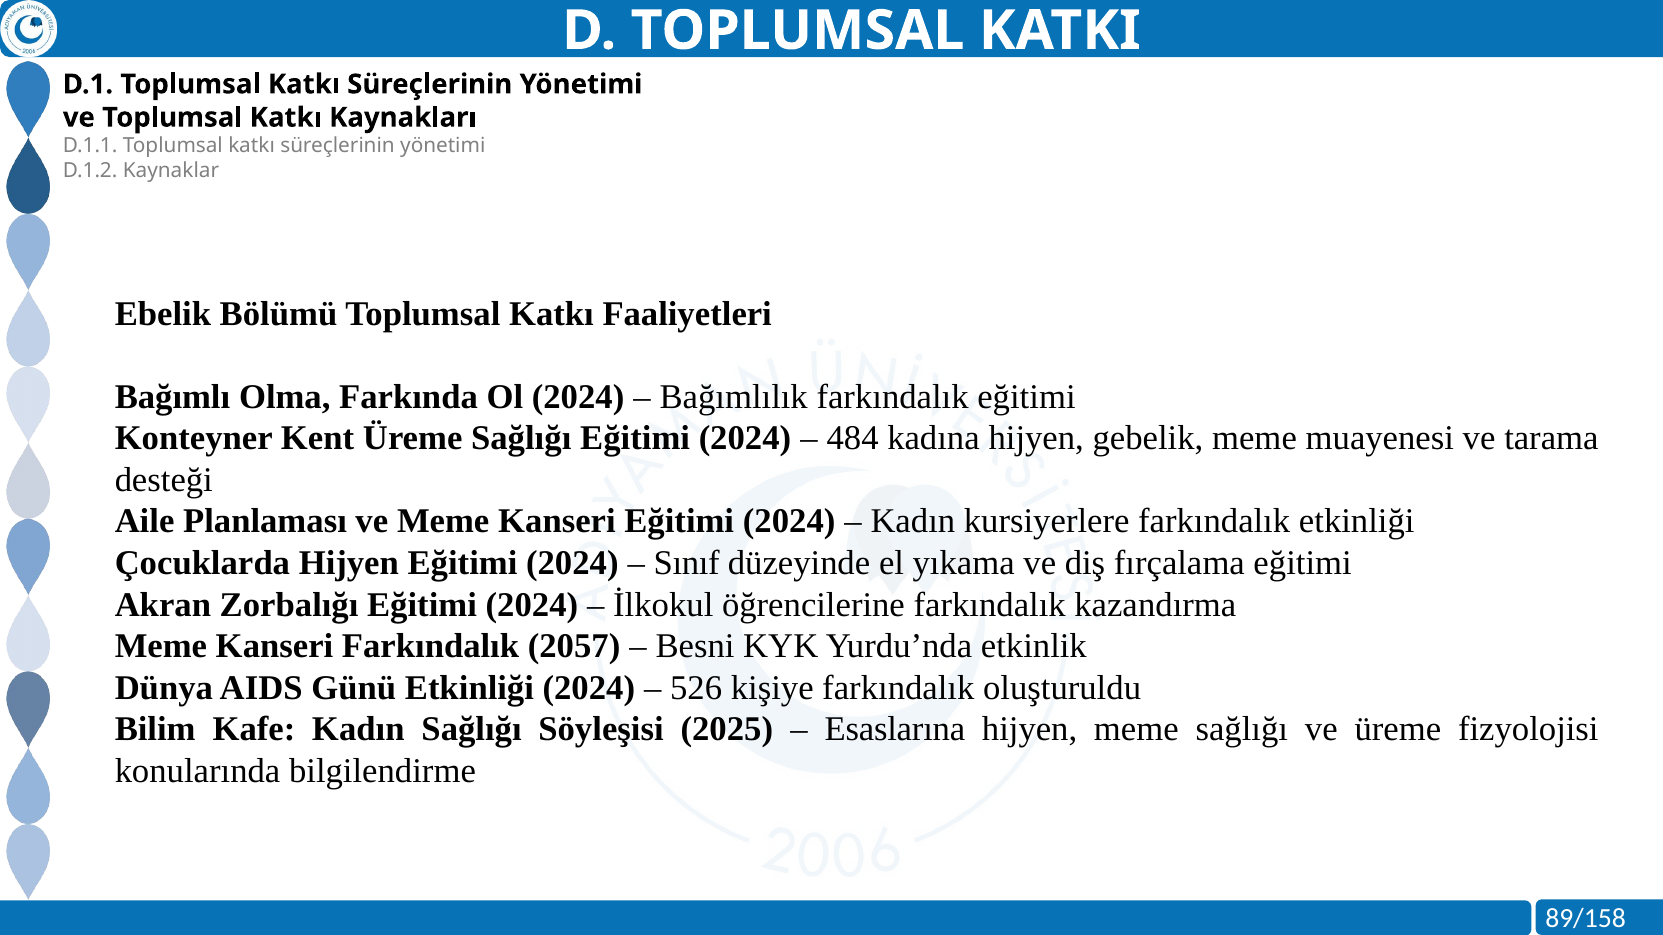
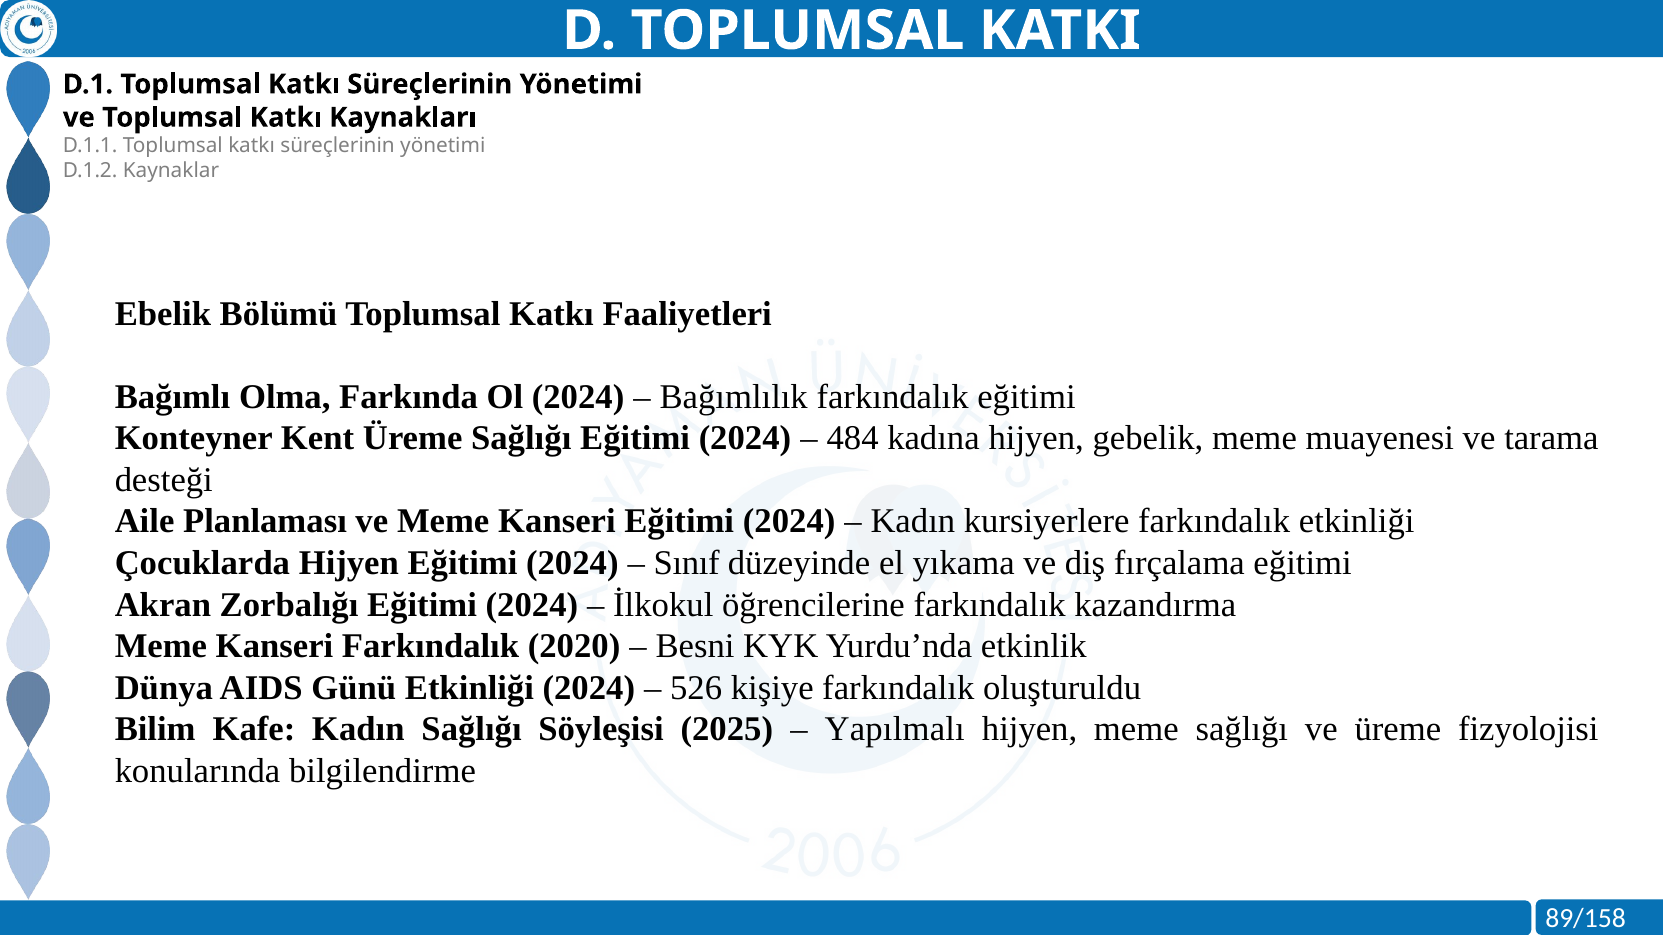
2057: 2057 -> 2020
Esaslarına: Esaslarına -> Yapılmalı
